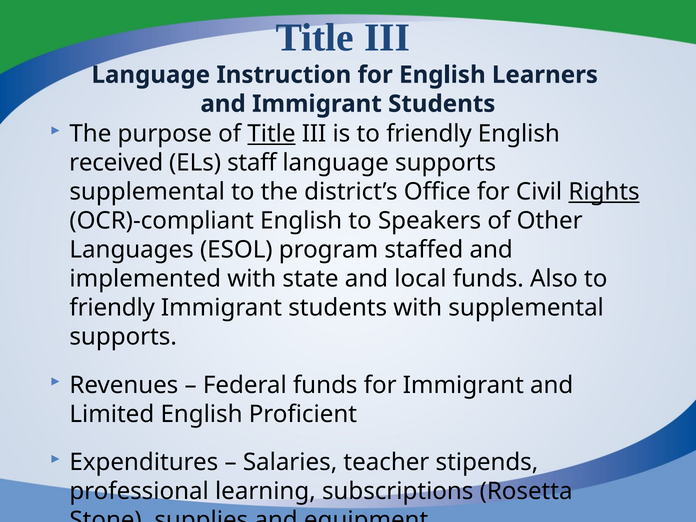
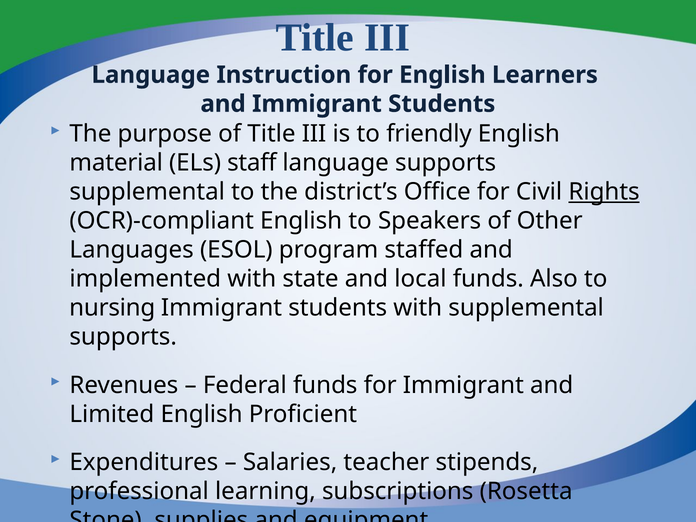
Title at (271, 134) underline: present -> none
received: received -> material
friendly at (112, 308): friendly -> nursing
